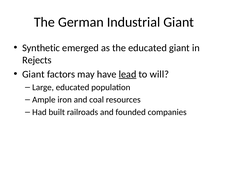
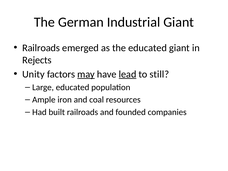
Synthetic at (41, 48): Synthetic -> Railroads
Giant at (33, 74): Giant -> Unity
may underline: none -> present
will: will -> still
